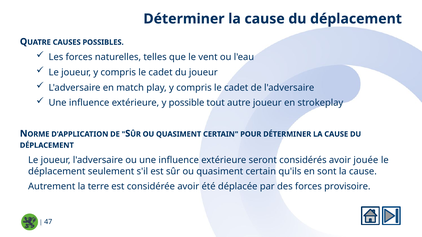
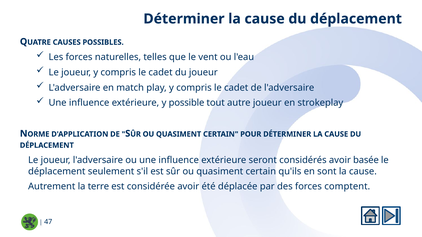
jouée: jouée -> basée
provisoire: provisoire -> comptent
